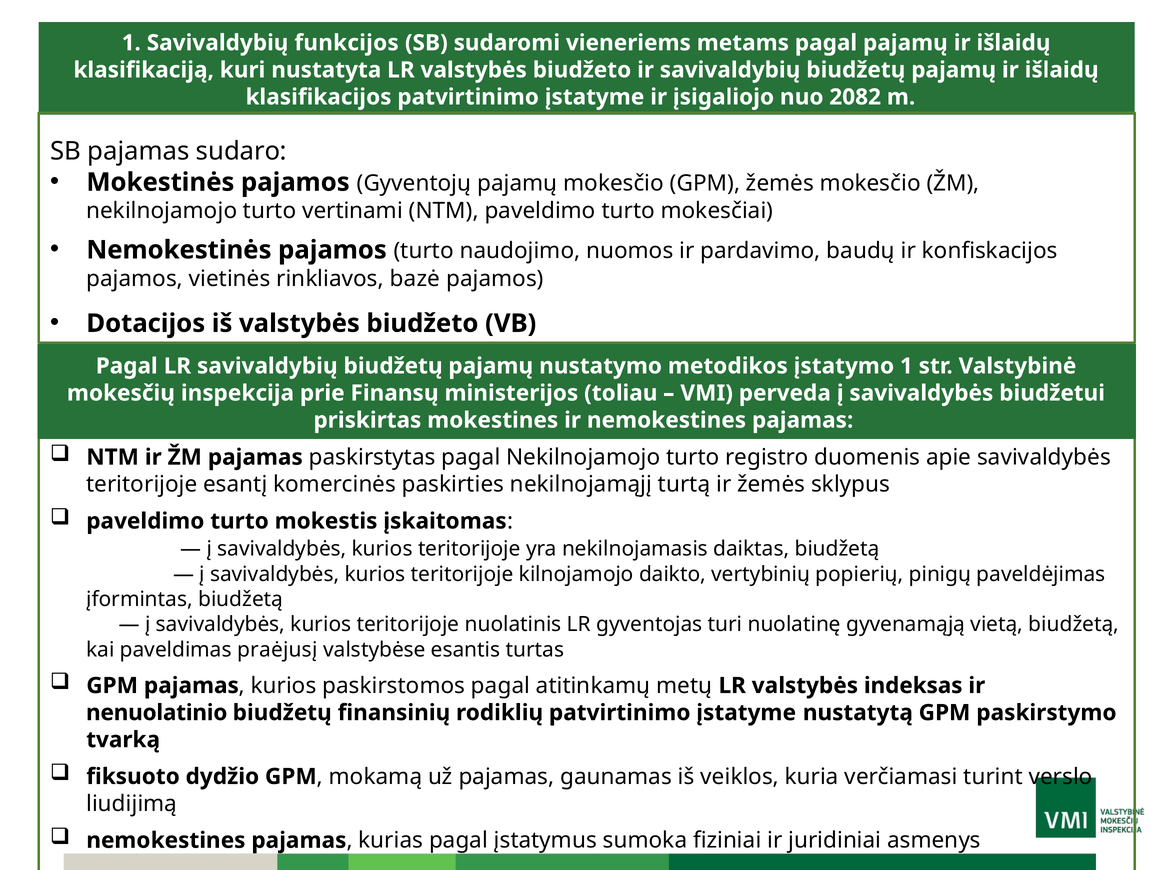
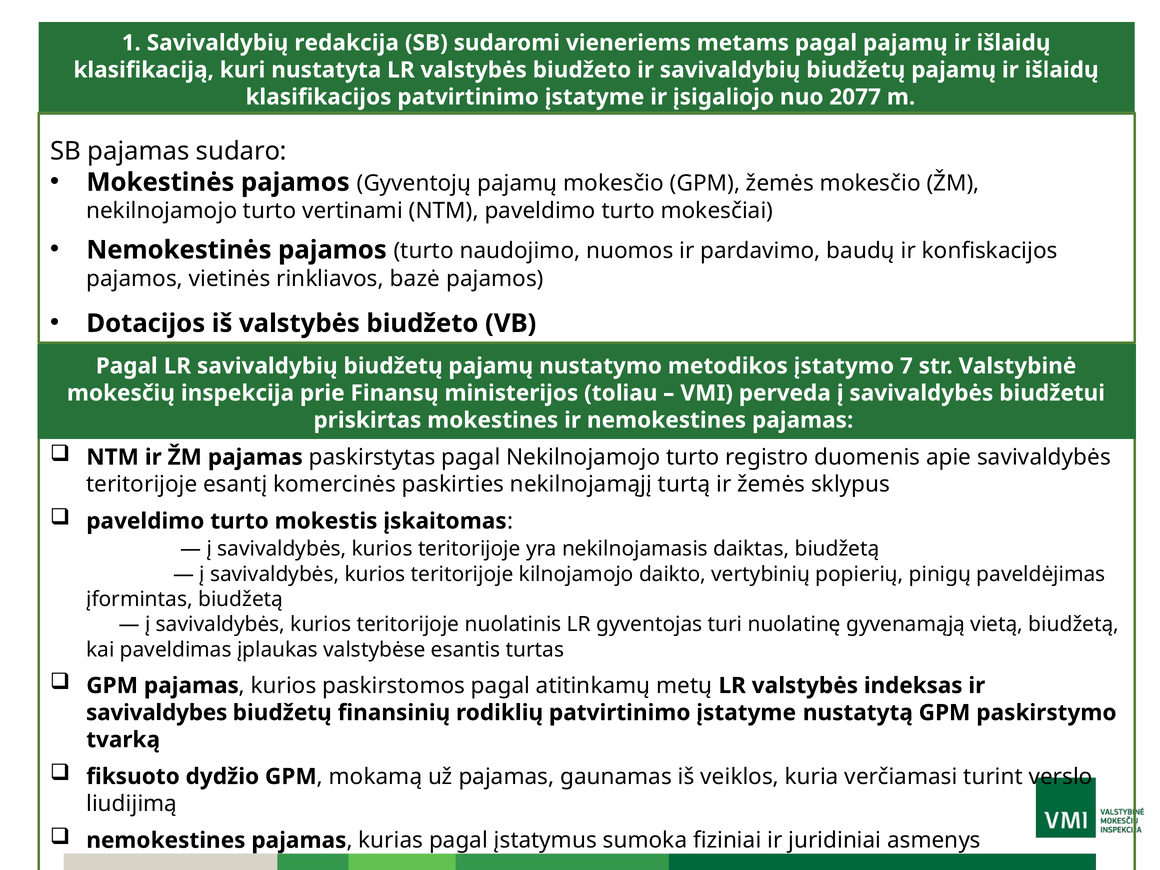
funkcijos: funkcijos -> redakcija
2082: 2082 -> 2077
įstatymo 1: 1 -> 7
praėjusį: praėjusį -> įplaukas
nenuolatinio: nenuolatinio -> savivaldybes
